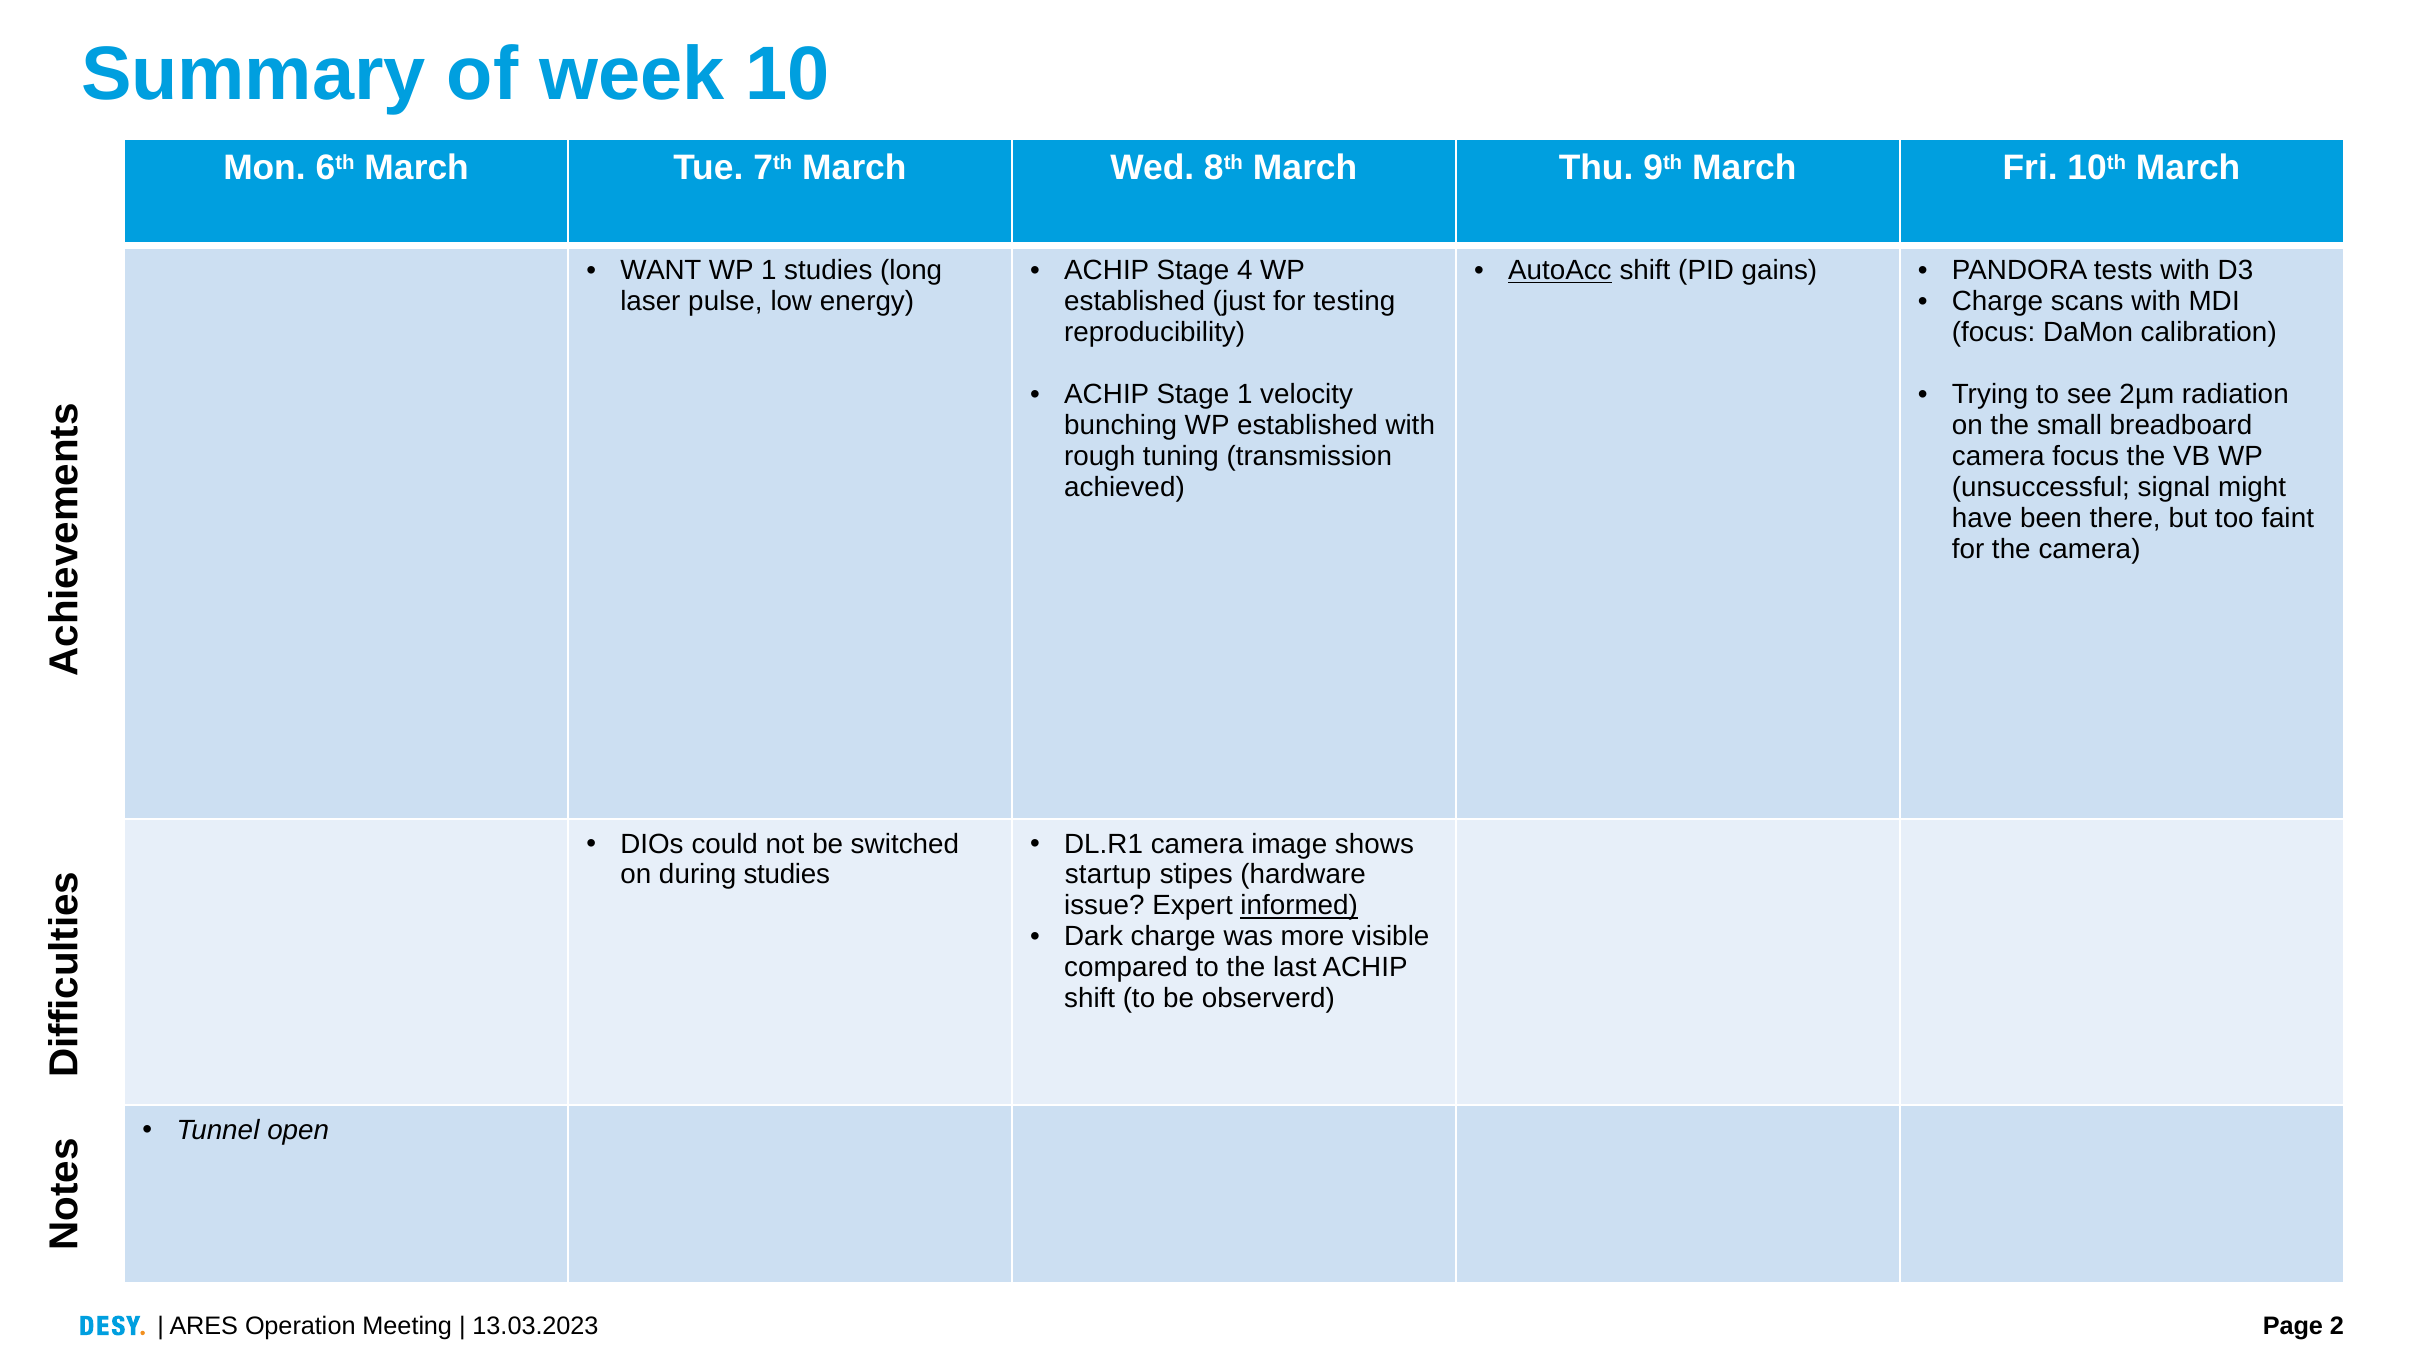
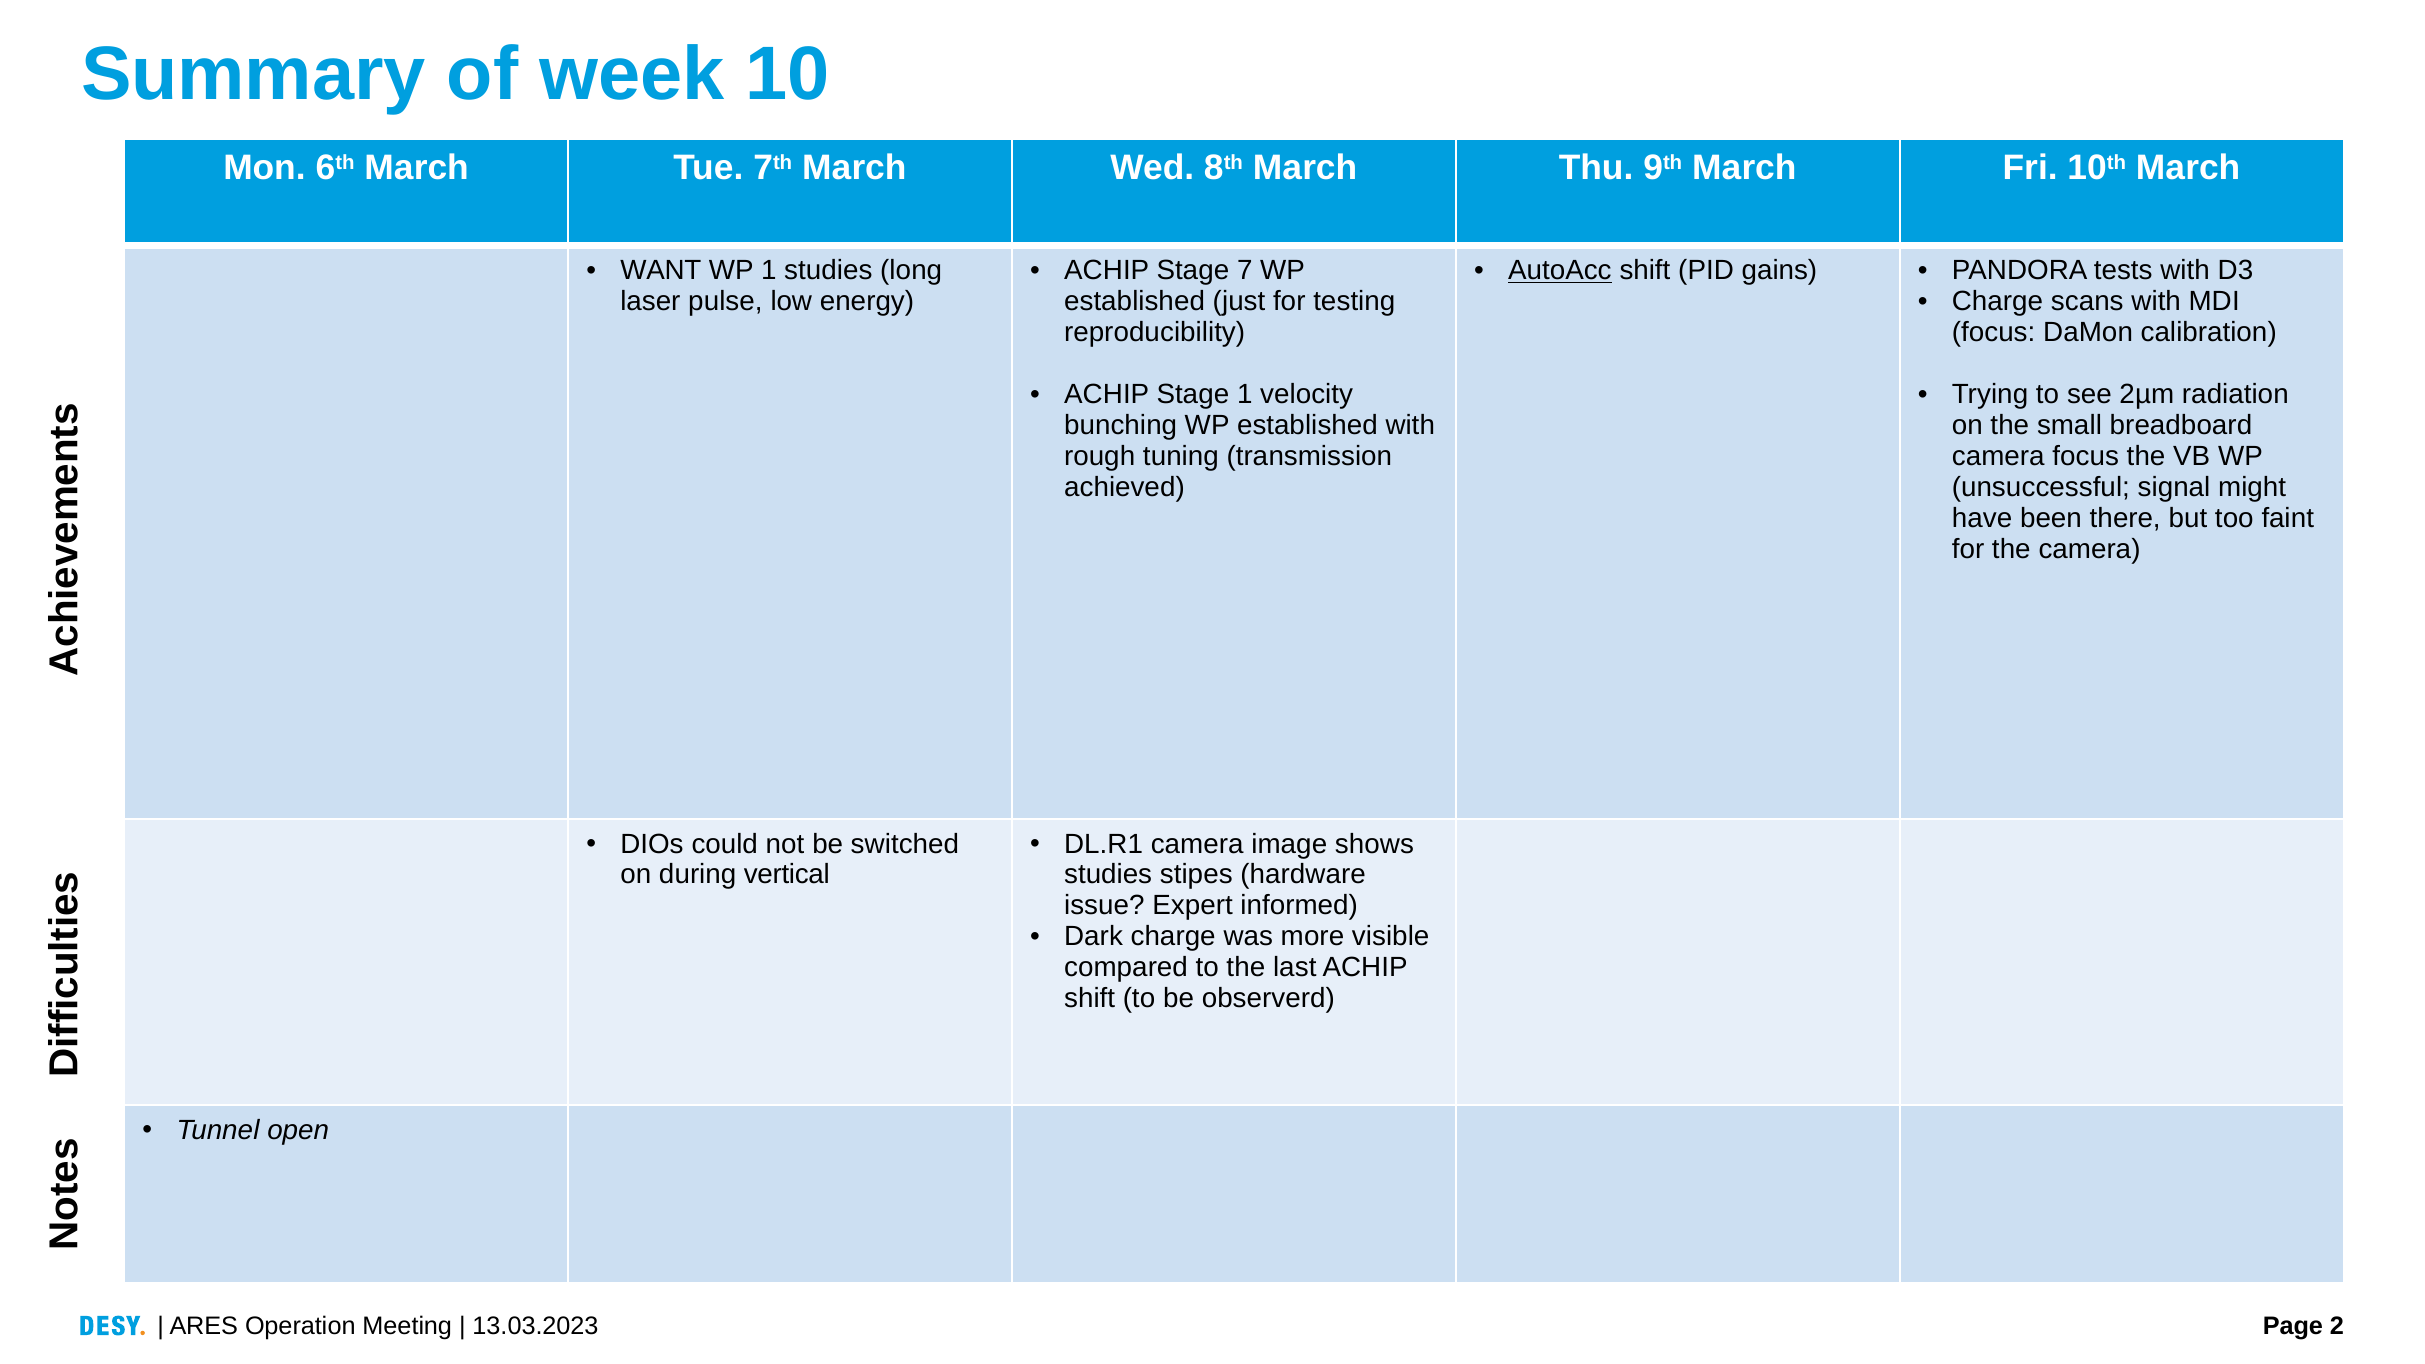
4: 4 -> 7
during studies: studies -> vertical
startup at (1108, 875): startup -> studies
informed underline: present -> none
